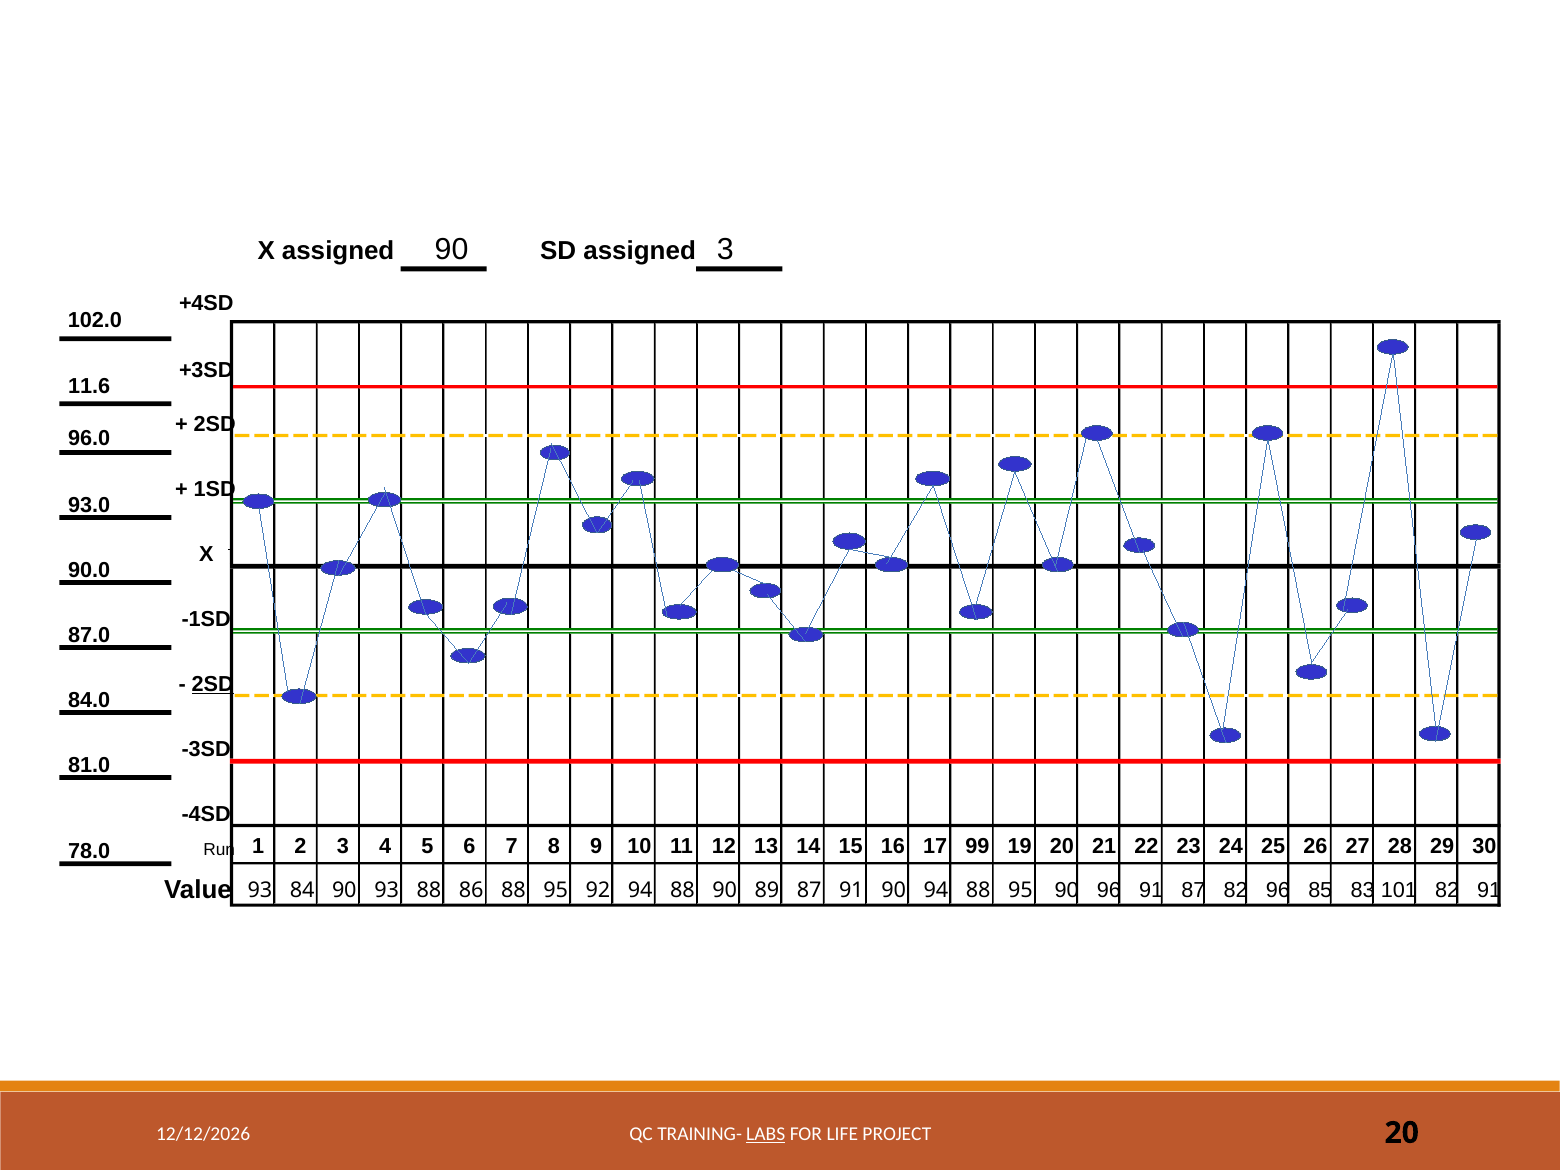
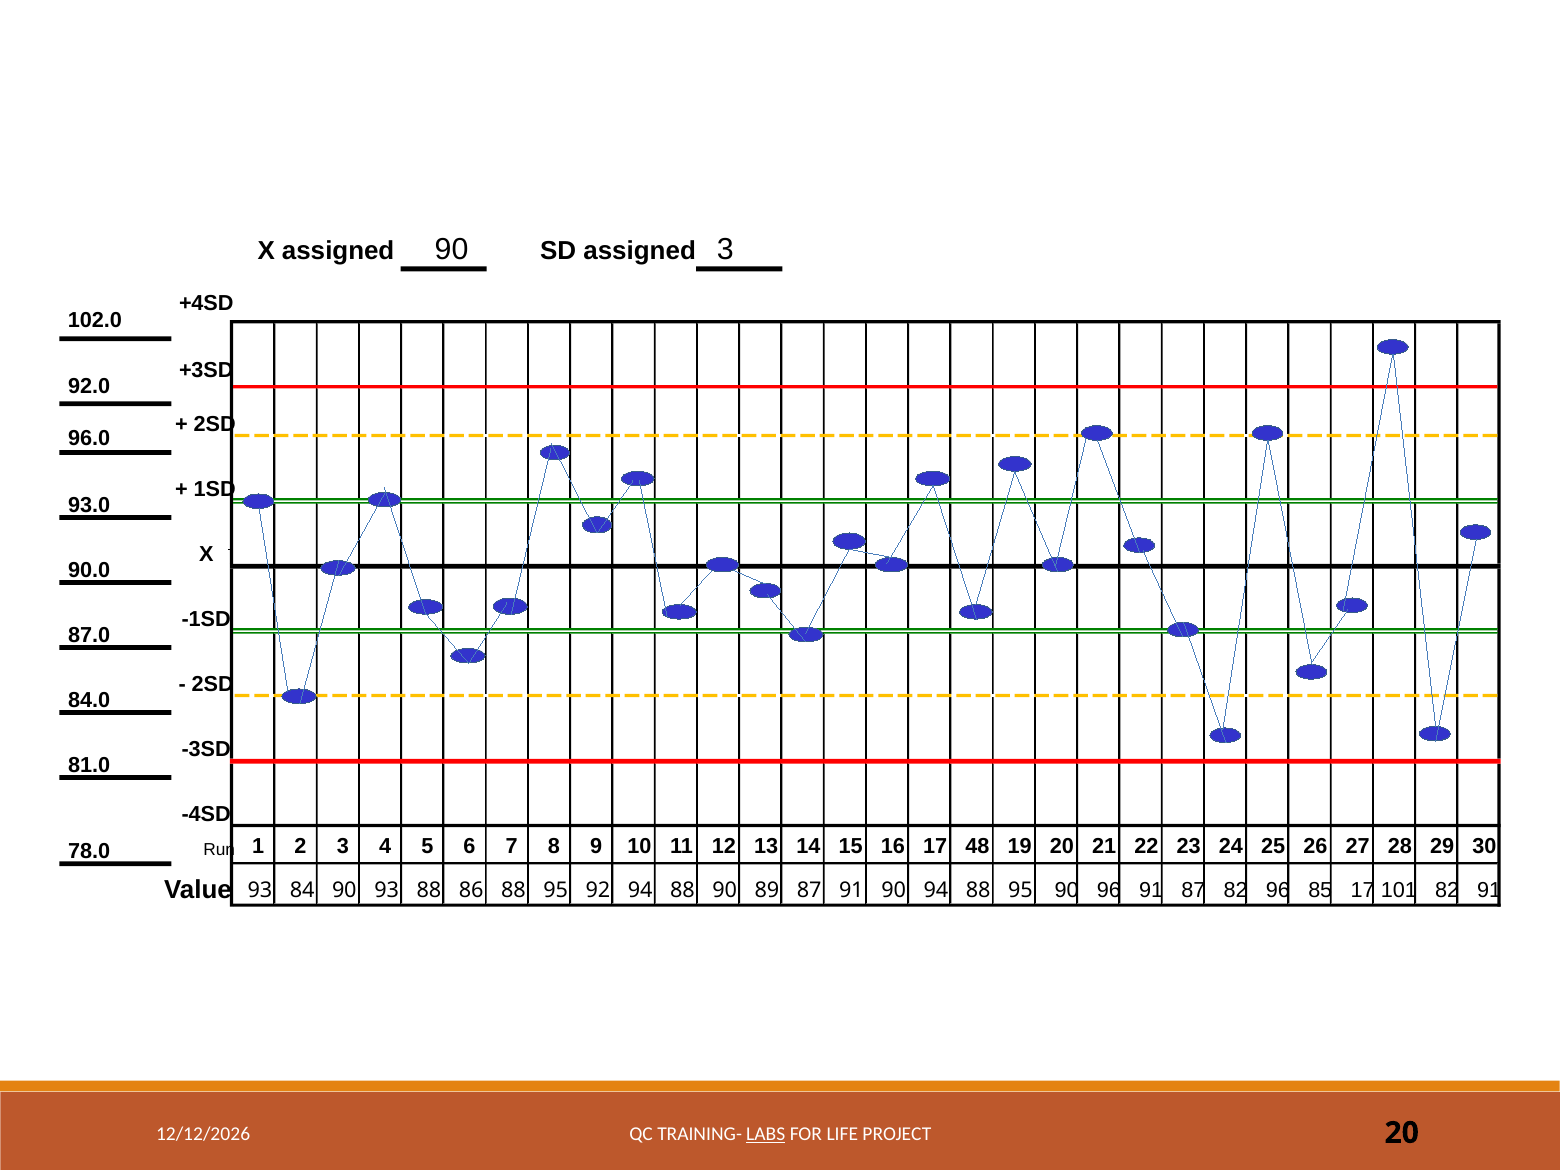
11.6: 11.6 -> 92.0
2SD at (213, 684) underline: present -> none
99: 99 -> 48
85 83: 83 -> 17
